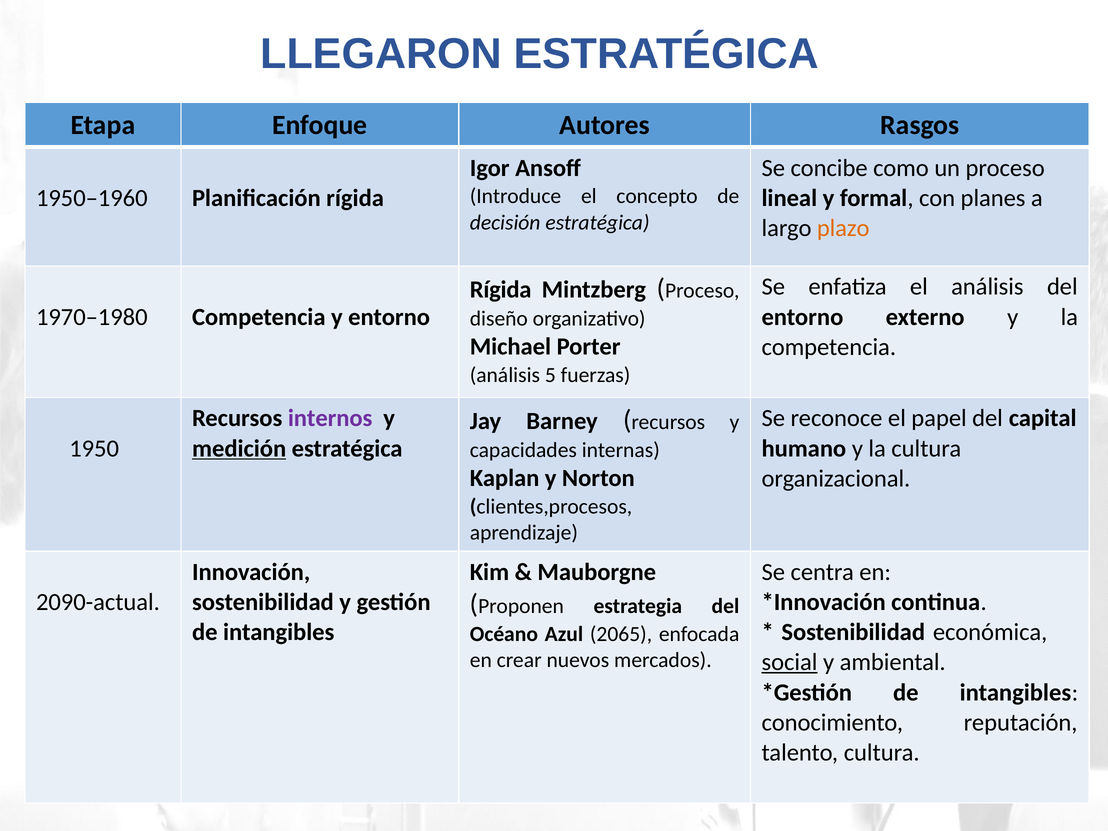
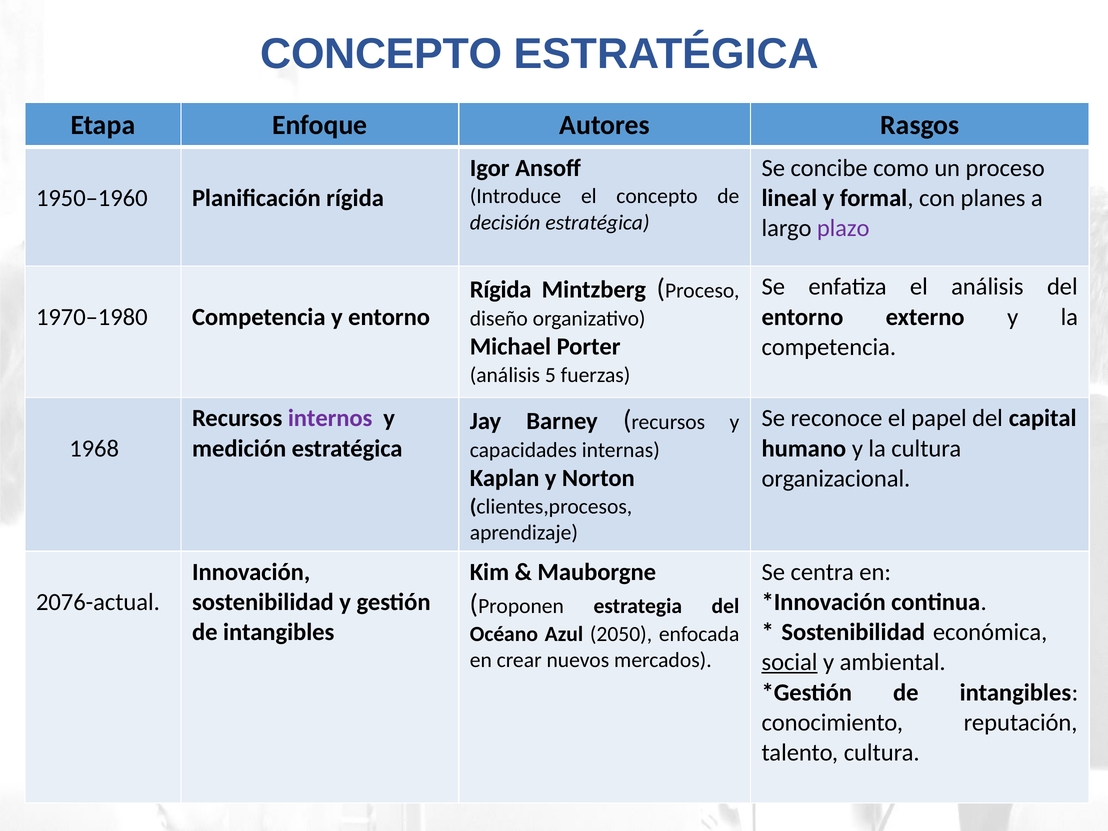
LLEGARON at (381, 54): LLEGARON -> CONCEPTO
plazo colour: orange -> purple
1950: 1950 -> 1968
medición underline: present -> none
2090-actual: 2090-actual -> 2076-actual
2065: 2065 -> 2050
